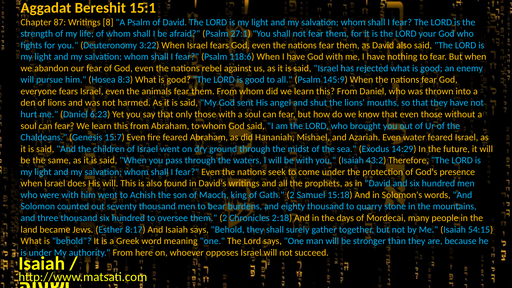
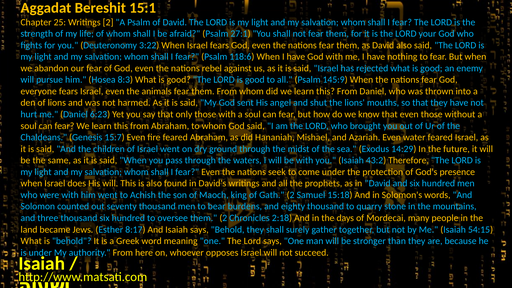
87: 87 -> 25
Writings 8: 8 -> 2
